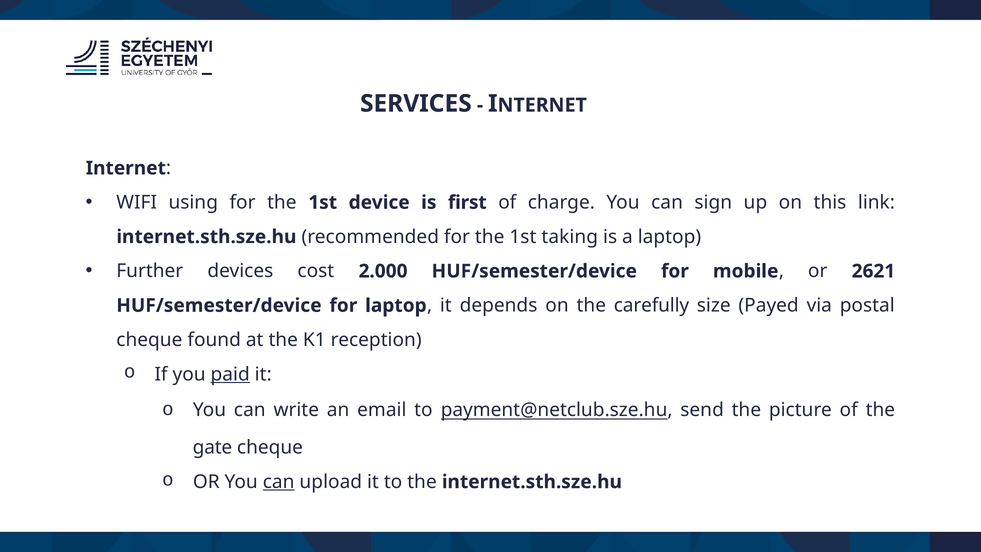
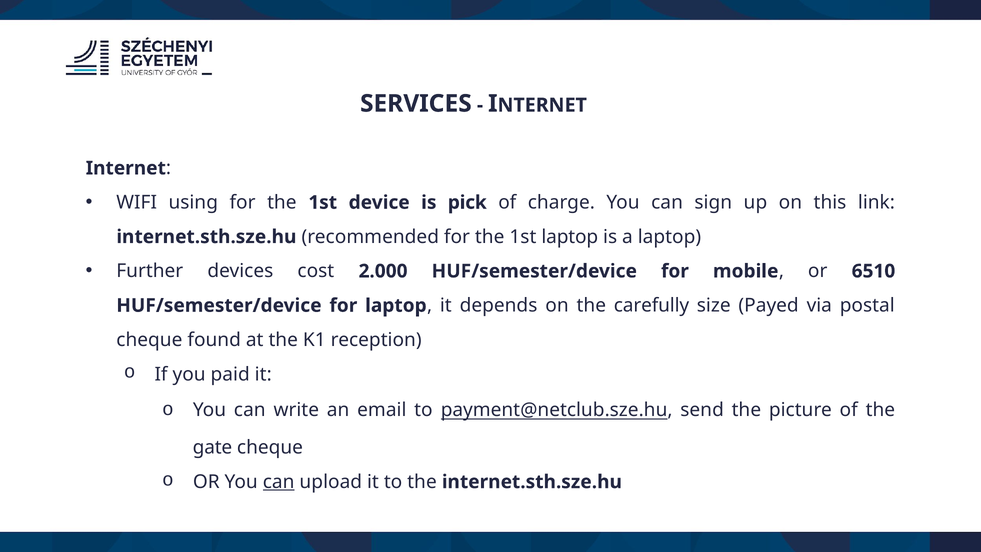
first: first -> pick
1st taking: taking -> laptop
2621: 2621 -> 6510
paid underline: present -> none
